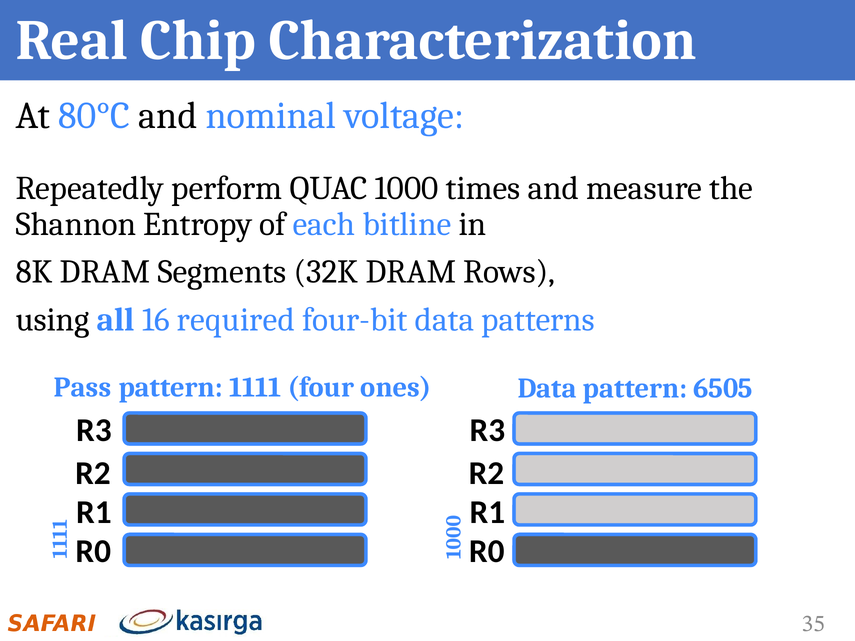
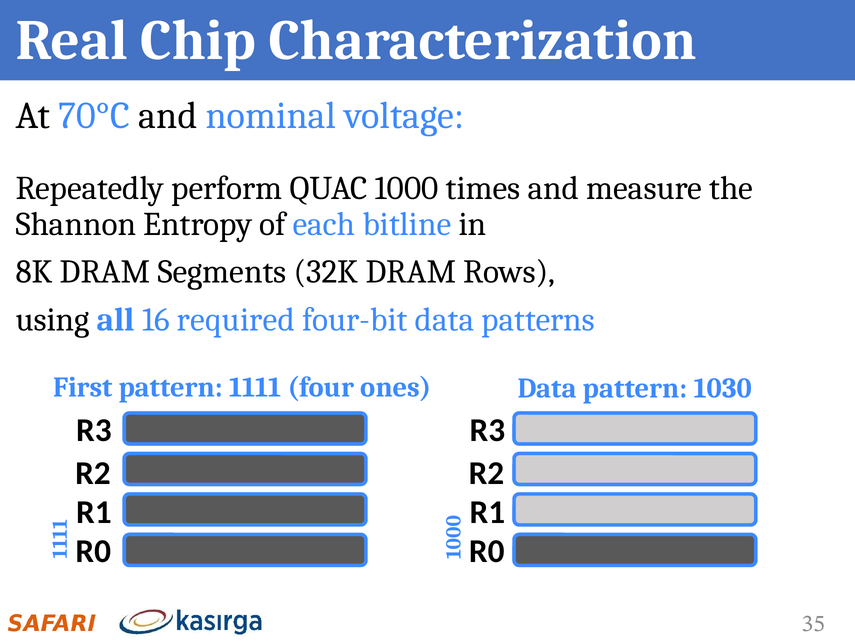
80°C: 80°C -> 70°C
Pass: Pass -> First
6505: 6505 -> 1030
